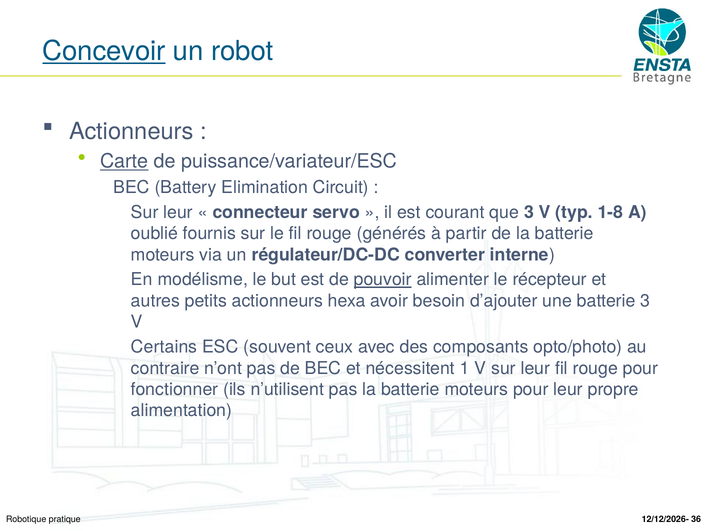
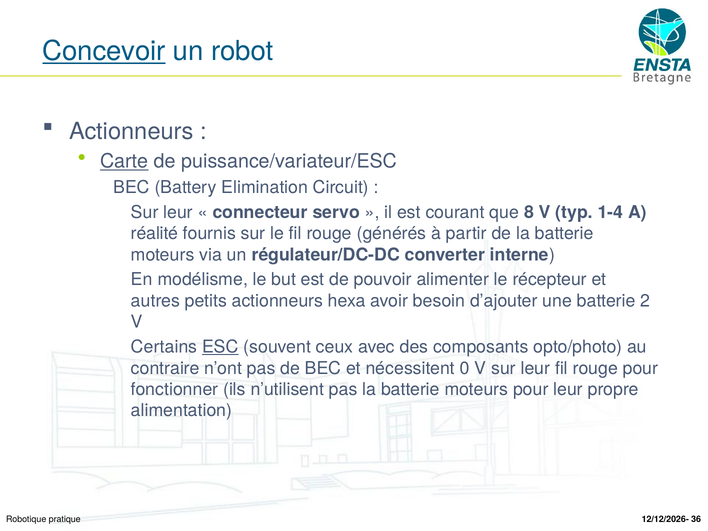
que 3: 3 -> 8
1-8: 1-8 -> 1-4
oublié: oublié -> réalité
pouvoir underline: present -> none
batterie 3: 3 -> 2
ESC underline: none -> present
1: 1 -> 0
